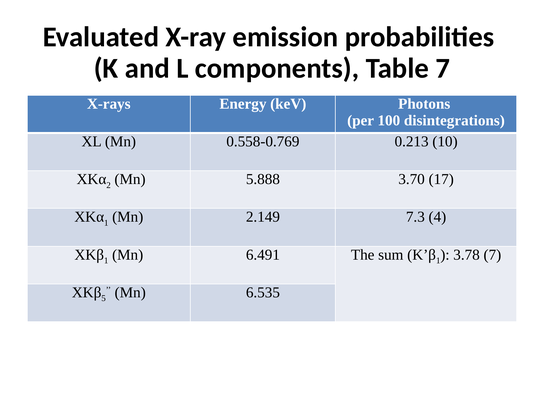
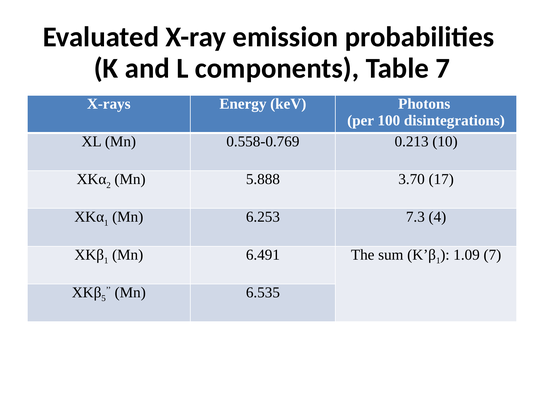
2.149: 2.149 -> 6.253
3.78: 3.78 -> 1.09
